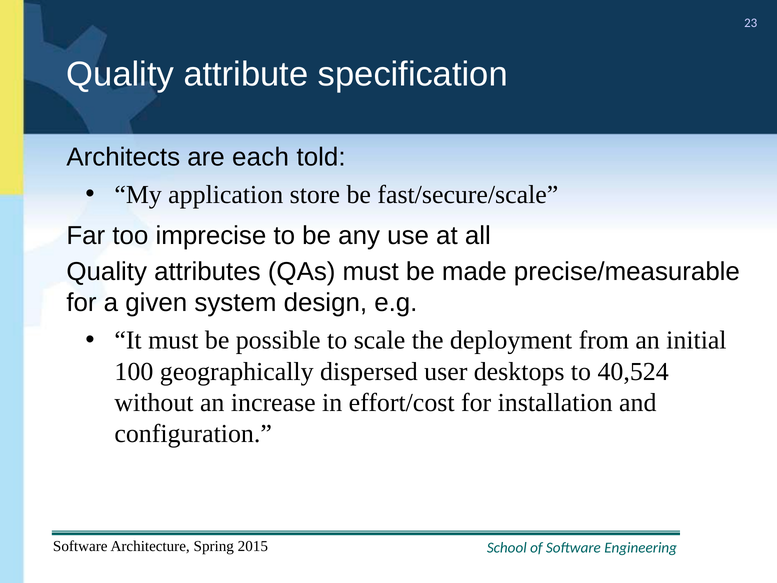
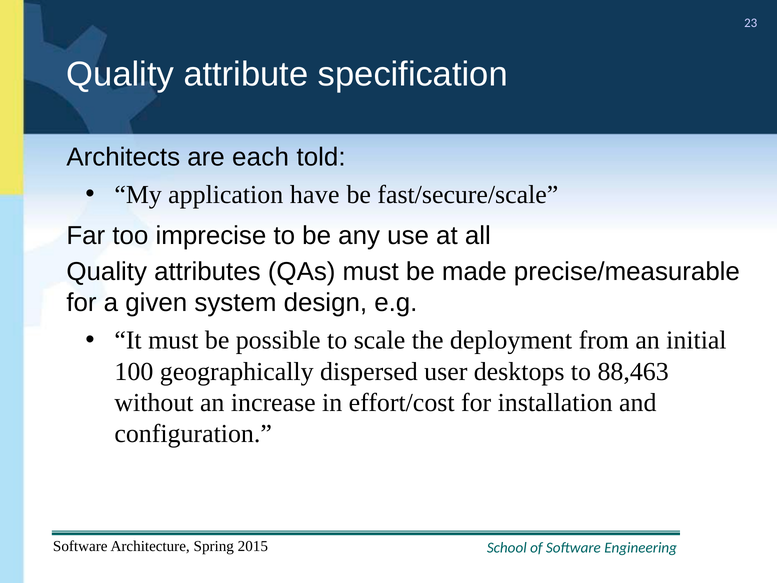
store: store -> have
40,524: 40,524 -> 88,463
